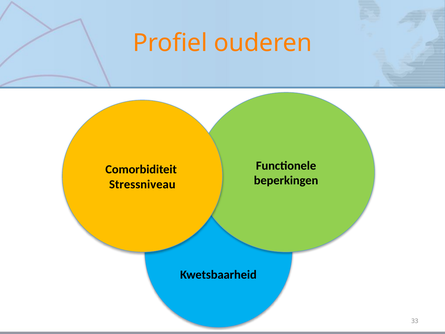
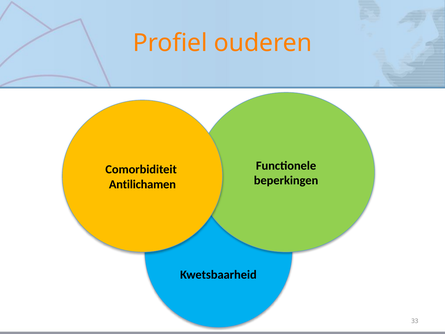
Stressniveau: Stressniveau -> Antilichamen
